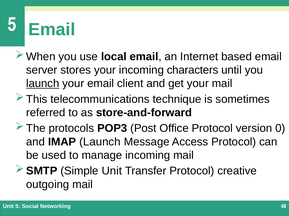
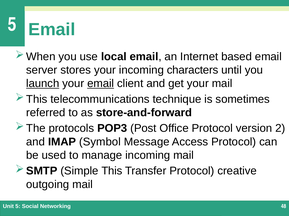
email at (101, 84) underline: none -> present
0: 0 -> 2
IMAP Launch: Launch -> Symbol
Simple Unit: Unit -> This
